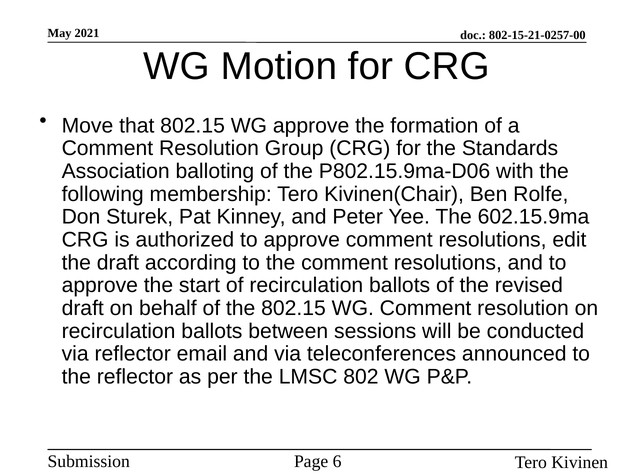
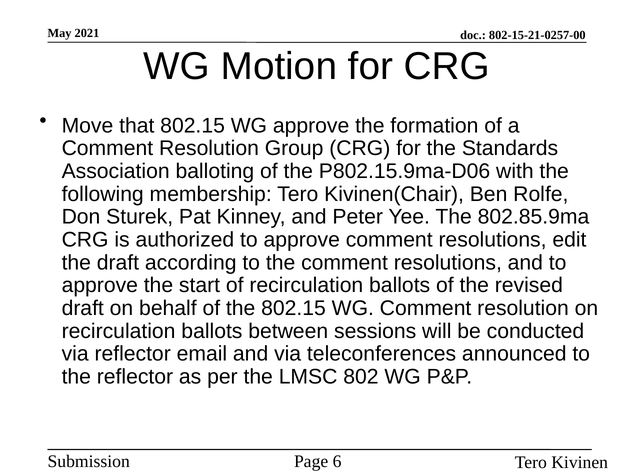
602.15.9ma: 602.15.9ma -> 802.85.9ma
